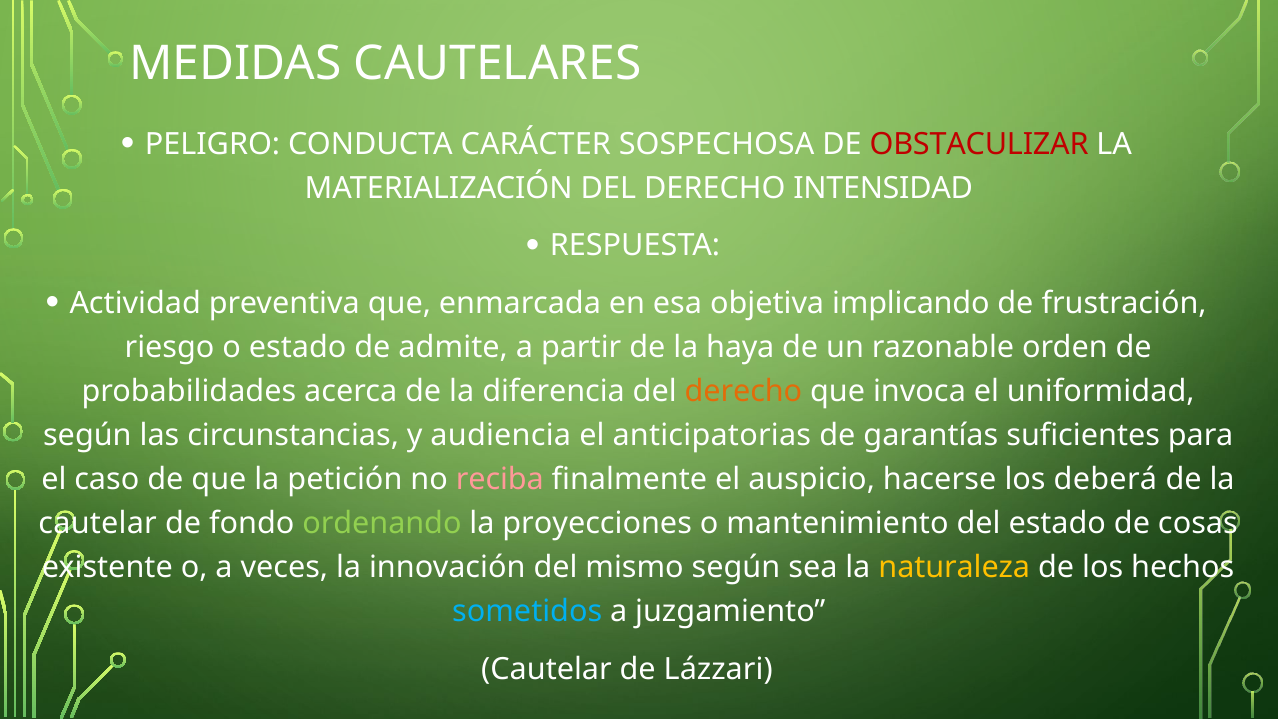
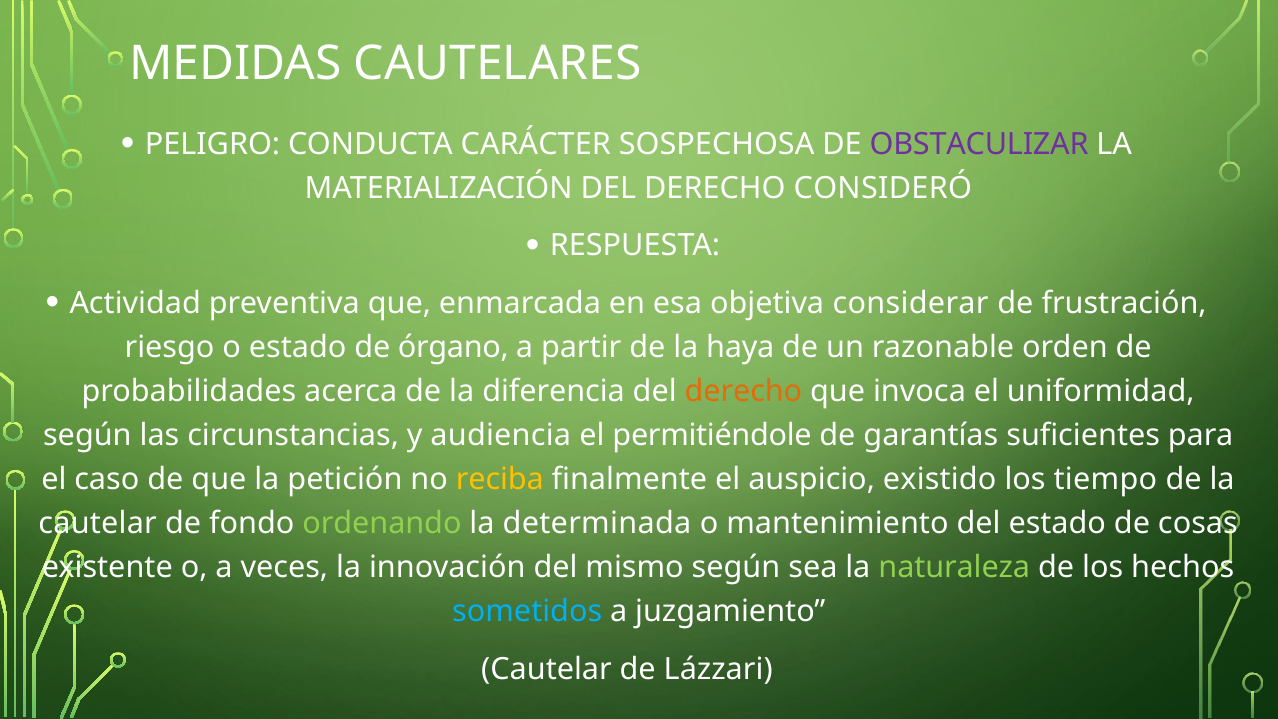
OBSTACULIZAR colour: red -> purple
INTENSIDAD: INTENSIDAD -> CONSIDERÓ
implicando: implicando -> considerar
admite: admite -> órgano
anticipatorias: anticipatorias -> permitiéndole
reciba colour: pink -> yellow
hacerse: hacerse -> existido
deberá: deberá -> tiempo
proyecciones: proyecciones -> determinada
naturaleza colour: yellow -> light green
